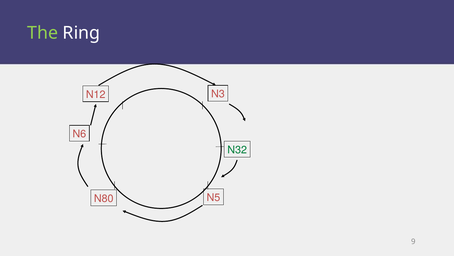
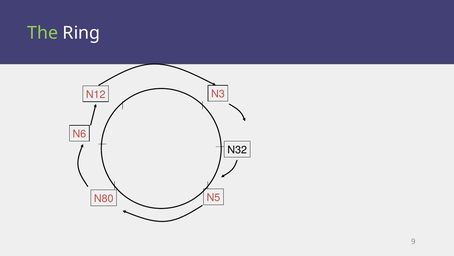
N32 colour: green -> black
